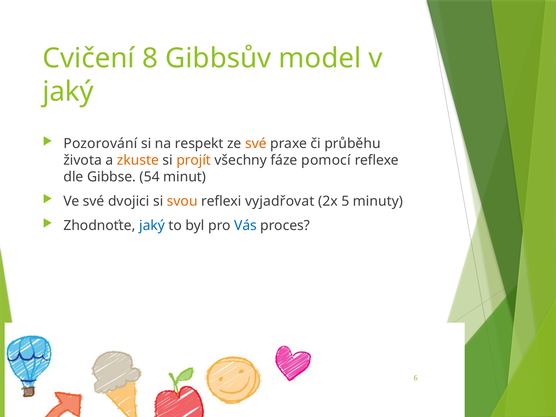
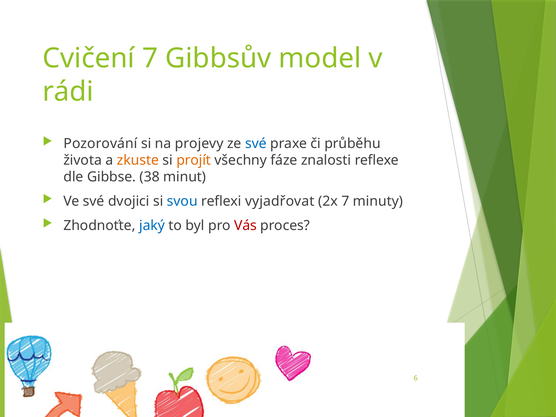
Cvičení 8: 8 -> 7
jaký at (68, 92): jaký -> rádi
respekt: respekt -> projevy
své at (256, 143) colour: orange -> blue
pomocí: pomocí -> znalosti
54: 54 -> 38
svou colour: orange -> blue
2x 5: 5 -> 7
Vás colour: blue -> red
